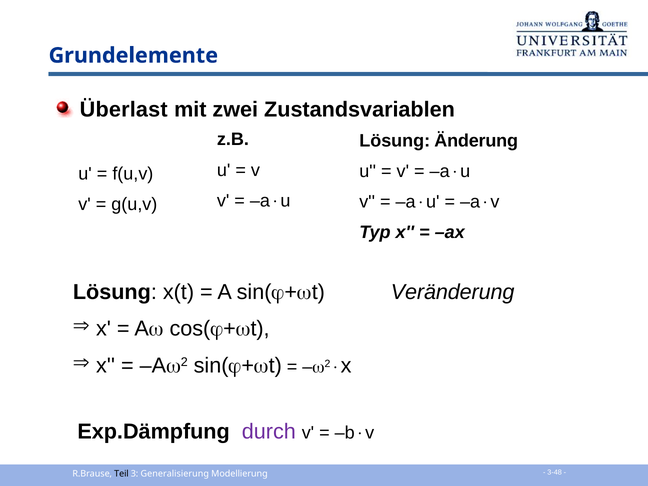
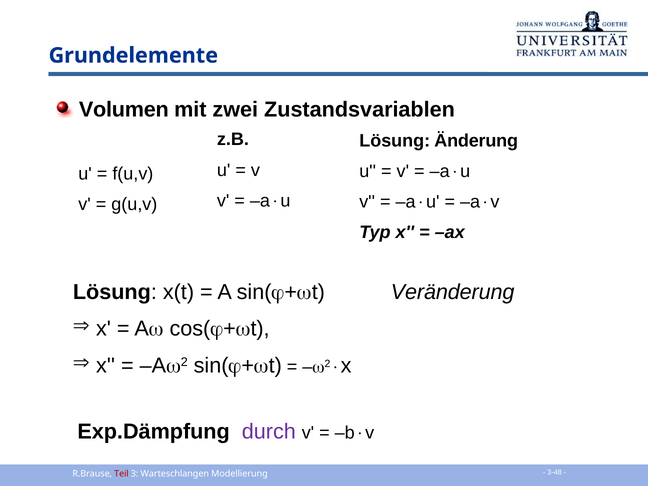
Überlast: Überlast -> Volumen
Teil colour: black -> red
Generalisierung: Generalisierung -> Warteschlangen
